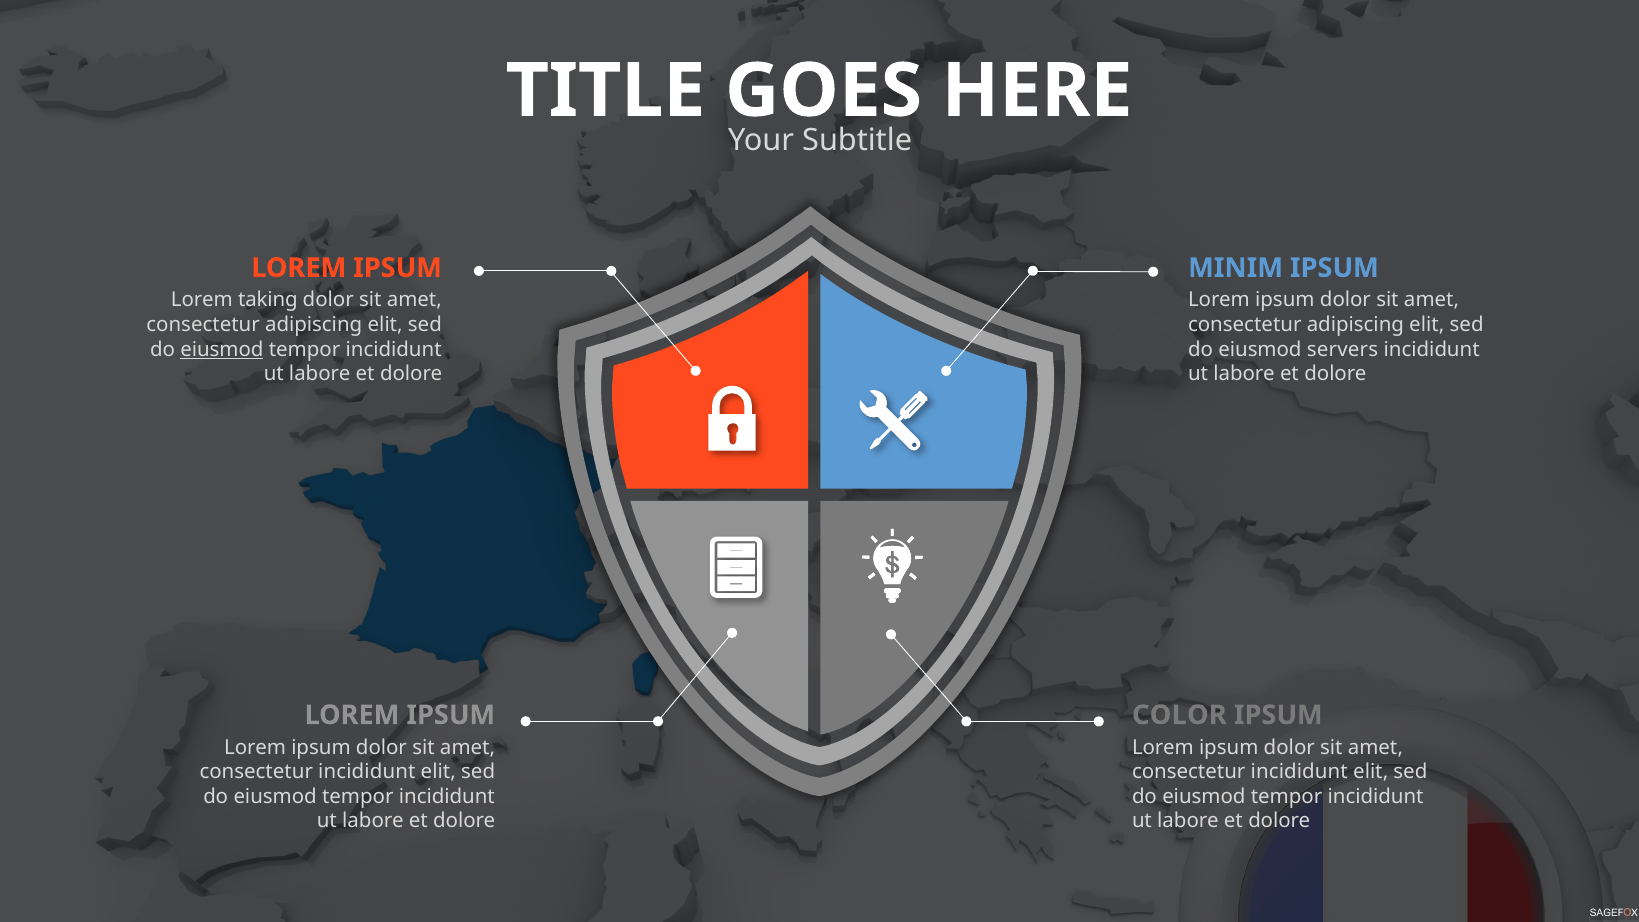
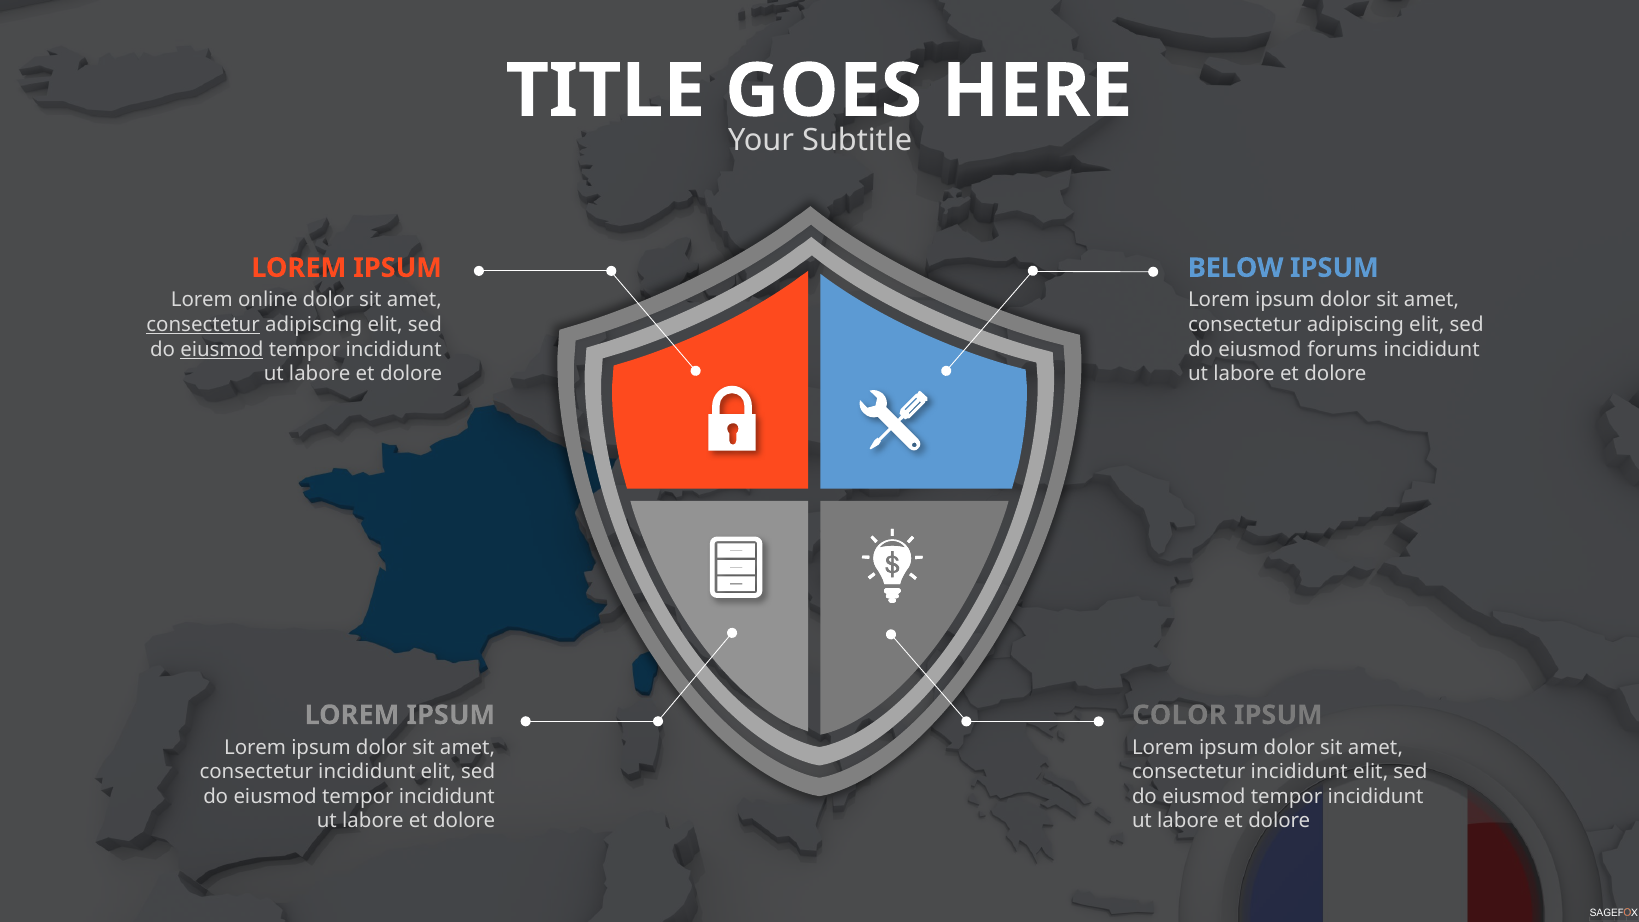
MINIM: MINIM -> BELOW
taking: taking -> online
consectetur at (203, 325) underline: none -> present
servers: servers -> forums
